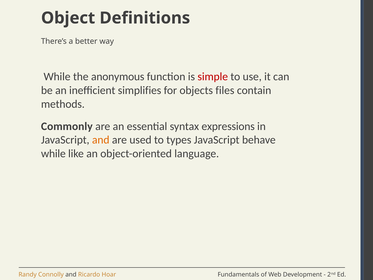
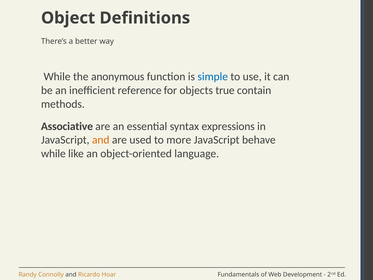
simple colour: red -> blue
simplifies: simplifies -> reference
files: files -> true
Commonly: Commonly -> Associative
types: types -> more
